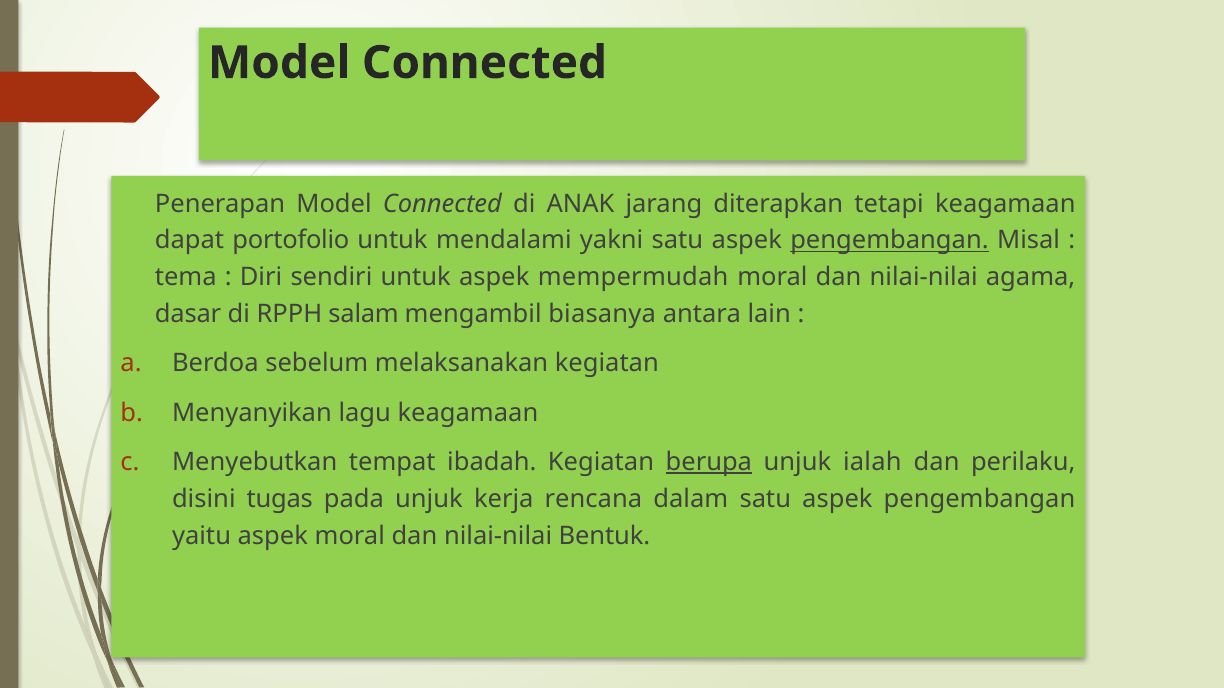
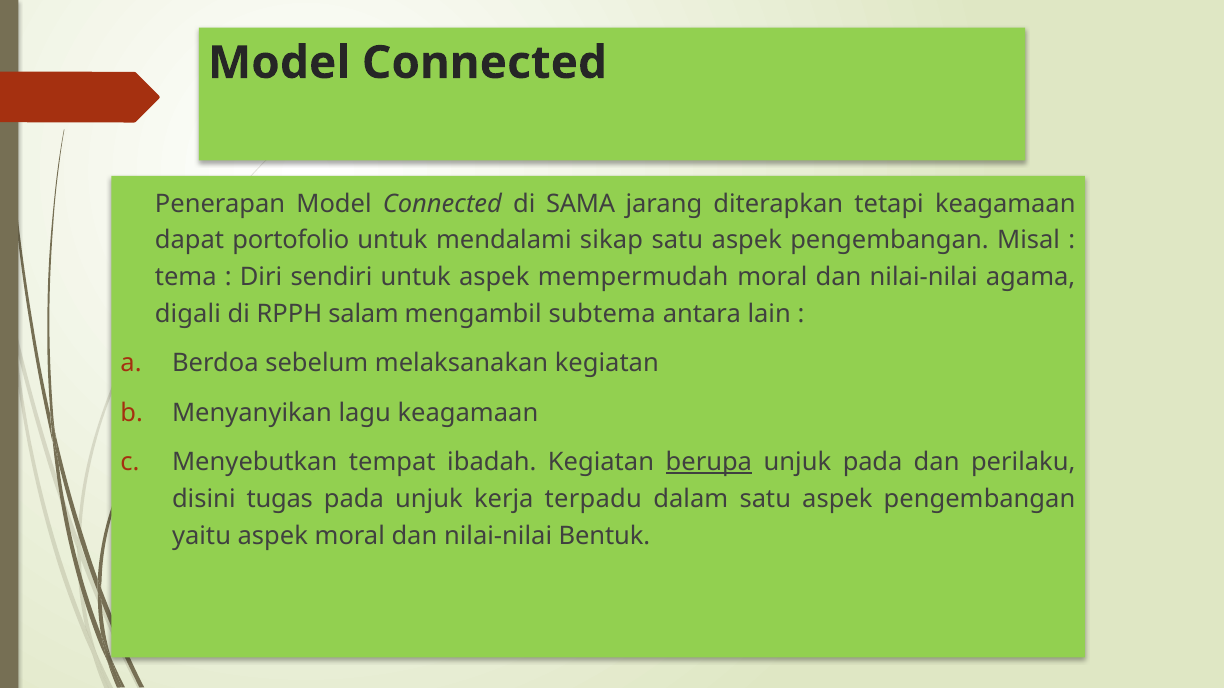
ANAK: ANAK -> SAMA
yakni: yakni -> sikap
pengembangan at (889, 241) underline: present -> none
dasar: dasar -> digali
biasanya: biasanya -> subtema
unjuk ialah: ialah -> pada
rencana: rencana -> terpadu
